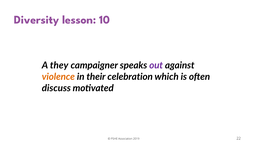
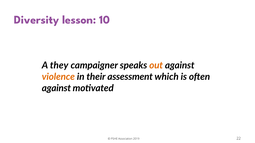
out colour: purple -> orange
celebration: celebration -> assessment
discuss at (56, 88): discuss -> against
